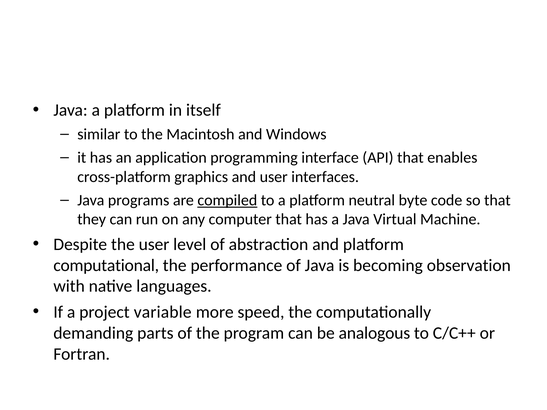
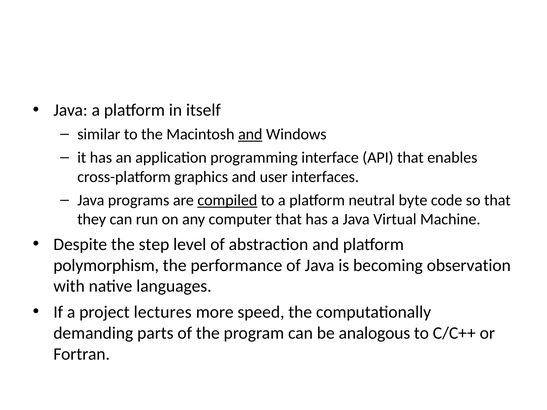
and at (250, 134) underline: none -> present
the user: user -> step
computational: computational -> polymorphism
variable: variable -> lectures
